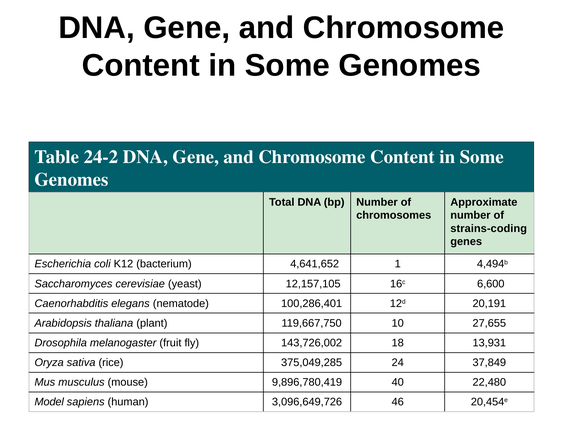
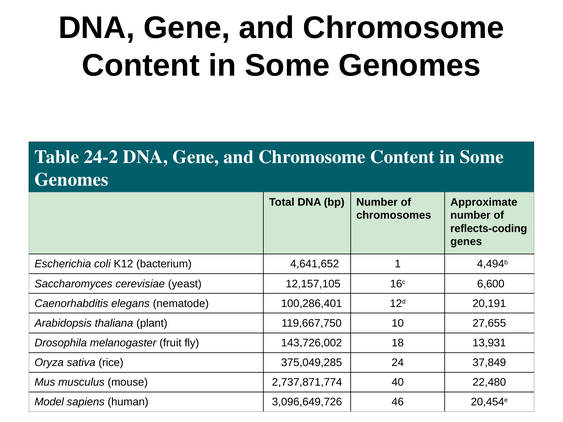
strains-coding: strains-coding -> reflects-coding
9,896,780,419: 9,896,780,419 -> 2,737,871,774
